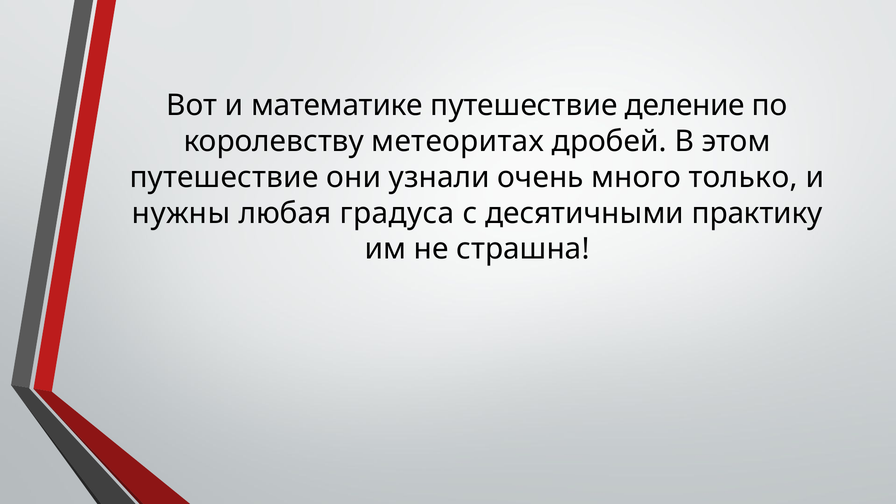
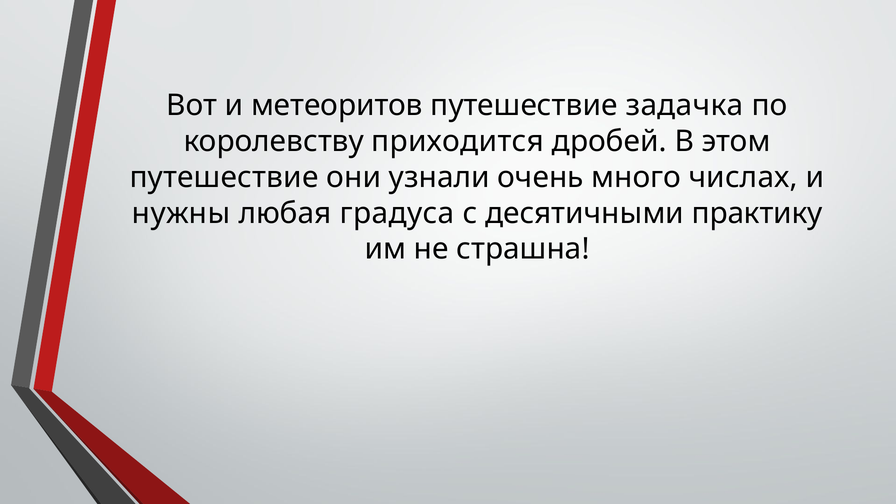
математике: математике -> метеоритов
деление: деление -> задачка
метеоритах: метеоритах -> приходится
только: только -> числах
